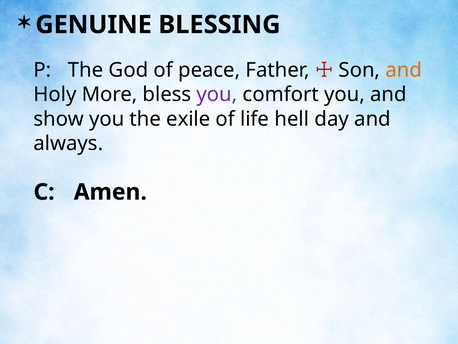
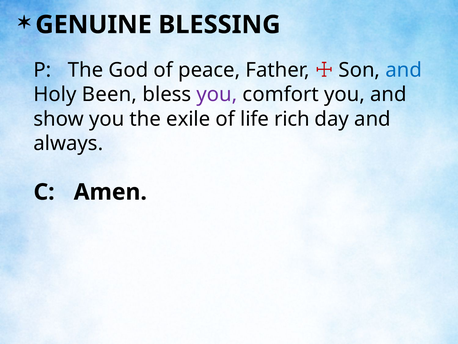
and at (404, 70) colour: orange -> blue
More: More -> Been
hell: hell -> rich
